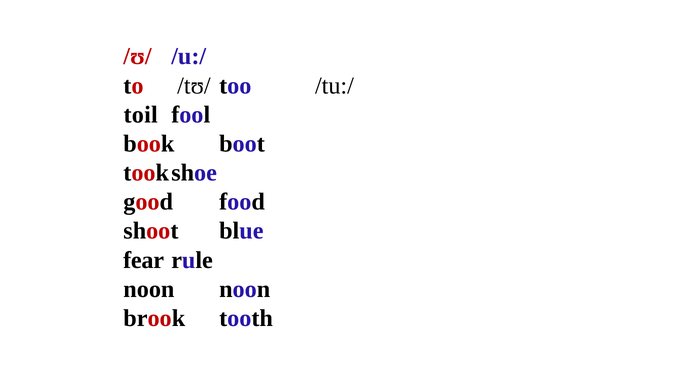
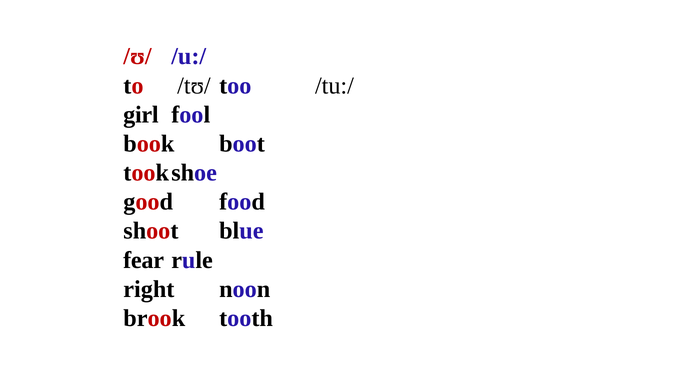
toil: toil -> girl
noon at (149, 289): noon -> right
